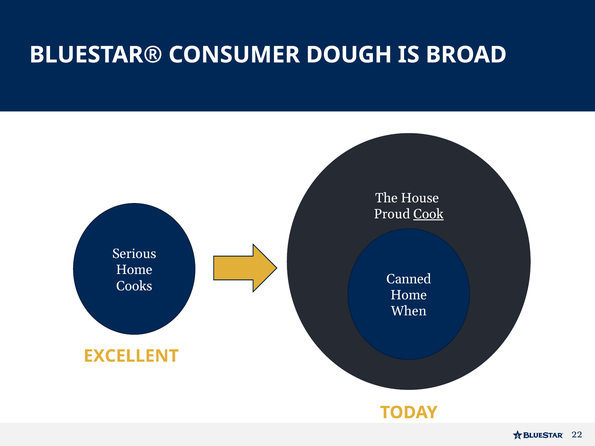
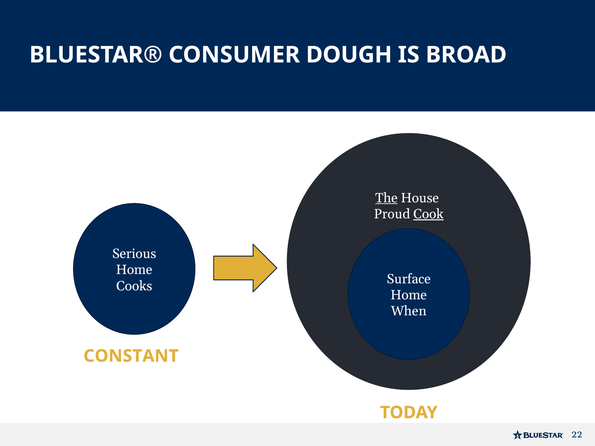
The underline: none -> present
Canned: Canned -> Surface
EXCELLENT: EXCELLENT -> CONSTANT
